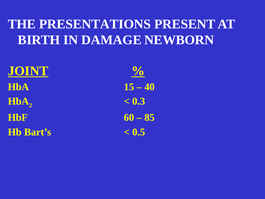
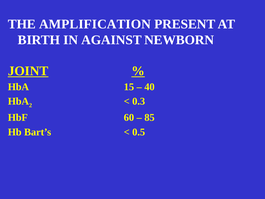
PRESENTATIONS: PRESENTATIONS -> AMPLIFICATION
DAMAGE: DAMAGE -> AGAINST
